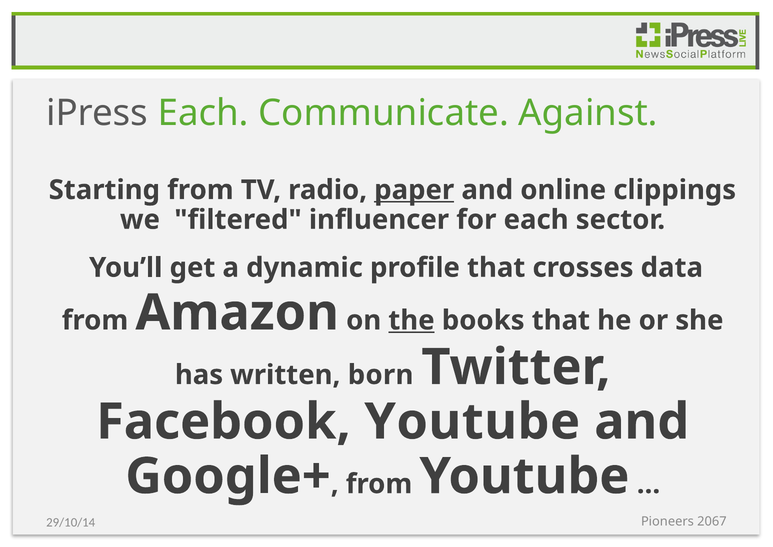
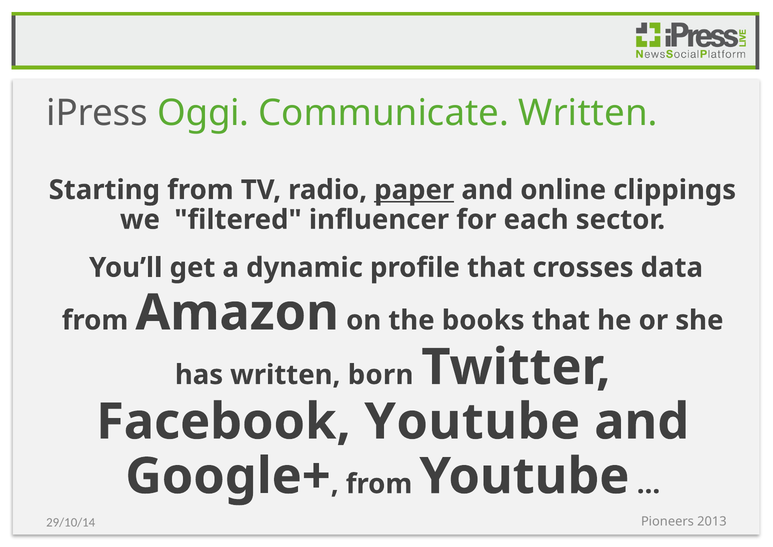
iPress Each: Each -> Oggi
Communicate Against: Against -> Written
the underline: present -> none
2067: 2067 -> 2013
